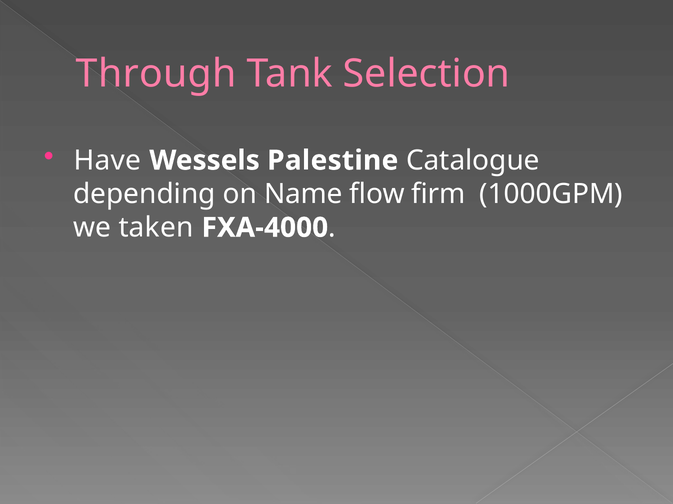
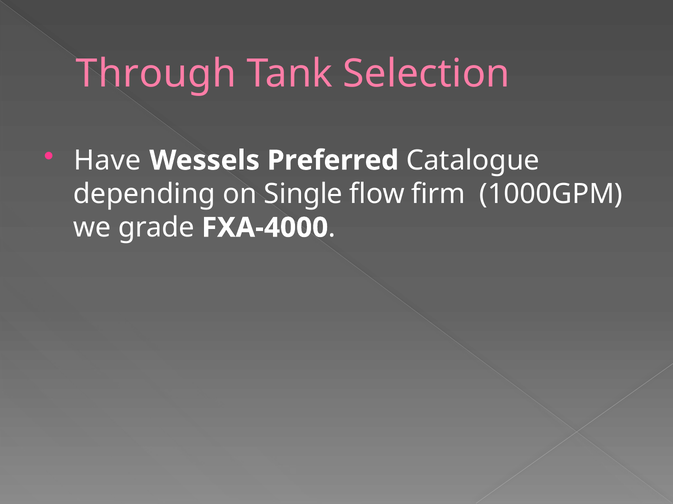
Palestine: Palestine -> Preferred
Name: Name -> Single
taken: taken -> grade
